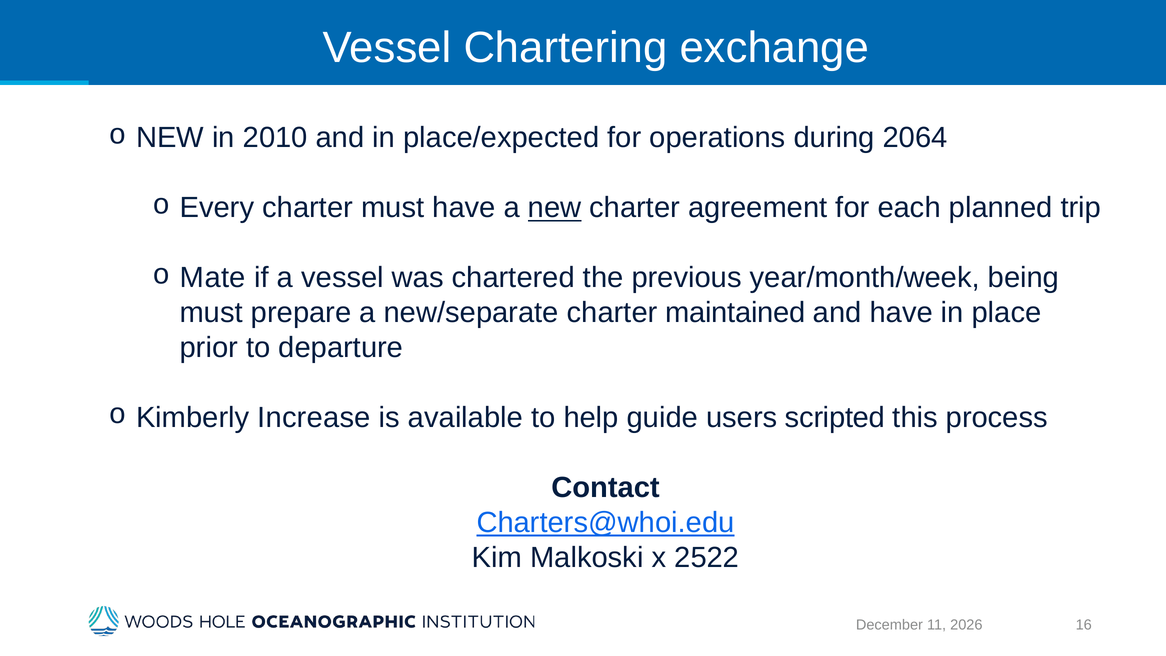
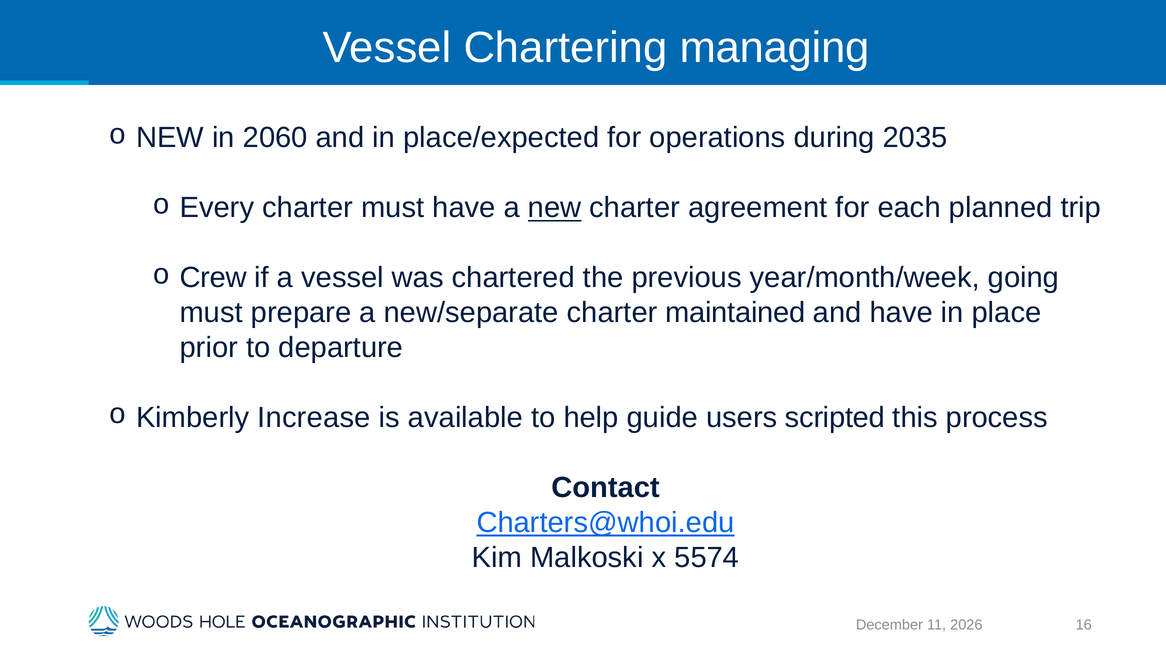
exchange: exchange -> managing
2010: 2010 -> 2060
2064: 2064 -> 2035
Mate: Mate -> Crew
being: being -> going
2522: 2522 -> 5574
